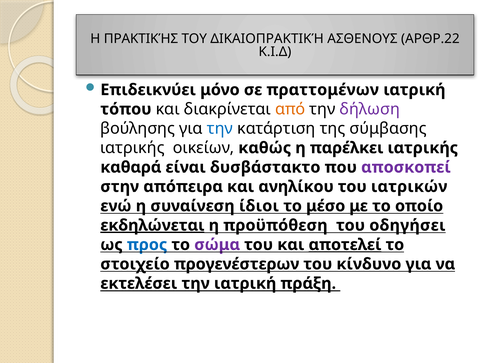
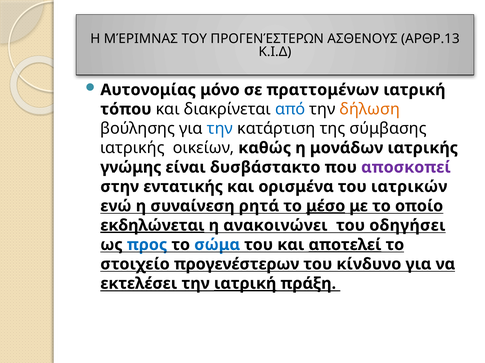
ΠΡΑΚΤΙΚΉΣ: ΠΡΑΚΤΙΚΉΣ -> ΜΈΡΙΜΝΑΣ
ΤΟΥ ΔΙΚΑΙΟΠΡΑΚΤΙΚΉ: ΔΙΚΑΙΟΠΡΑΚΤΙΚΉ -> ΠΡΟΓΕΝΈΣΤΕΡΩΝ
ΑΡΘΡ.22: ΑΡΘΡ.22 -> ΑΡΘΡ.13
Επιδεικνύει: Επιδεικνύει -> Αυτονομίας
από colour: orange -> blue
δήλωση colour: purple -> orange
παρέλκει: παρέλκει -> μονάδων
καθαρά: καθαρά -> γνώμης
απόπειρα: απόπειρα -> εντατικής
ανηλίκου: ανηλίκου -> ορισμένα
ίδιοι: ίδιοι -> ρητά
μέσο underline: none -> present
προϋπόθεση: προϋπόθεση -> ανακοινώνει
σώμα colour: purple -> blue
ιατρική at (245, 284) underline: none -> present
